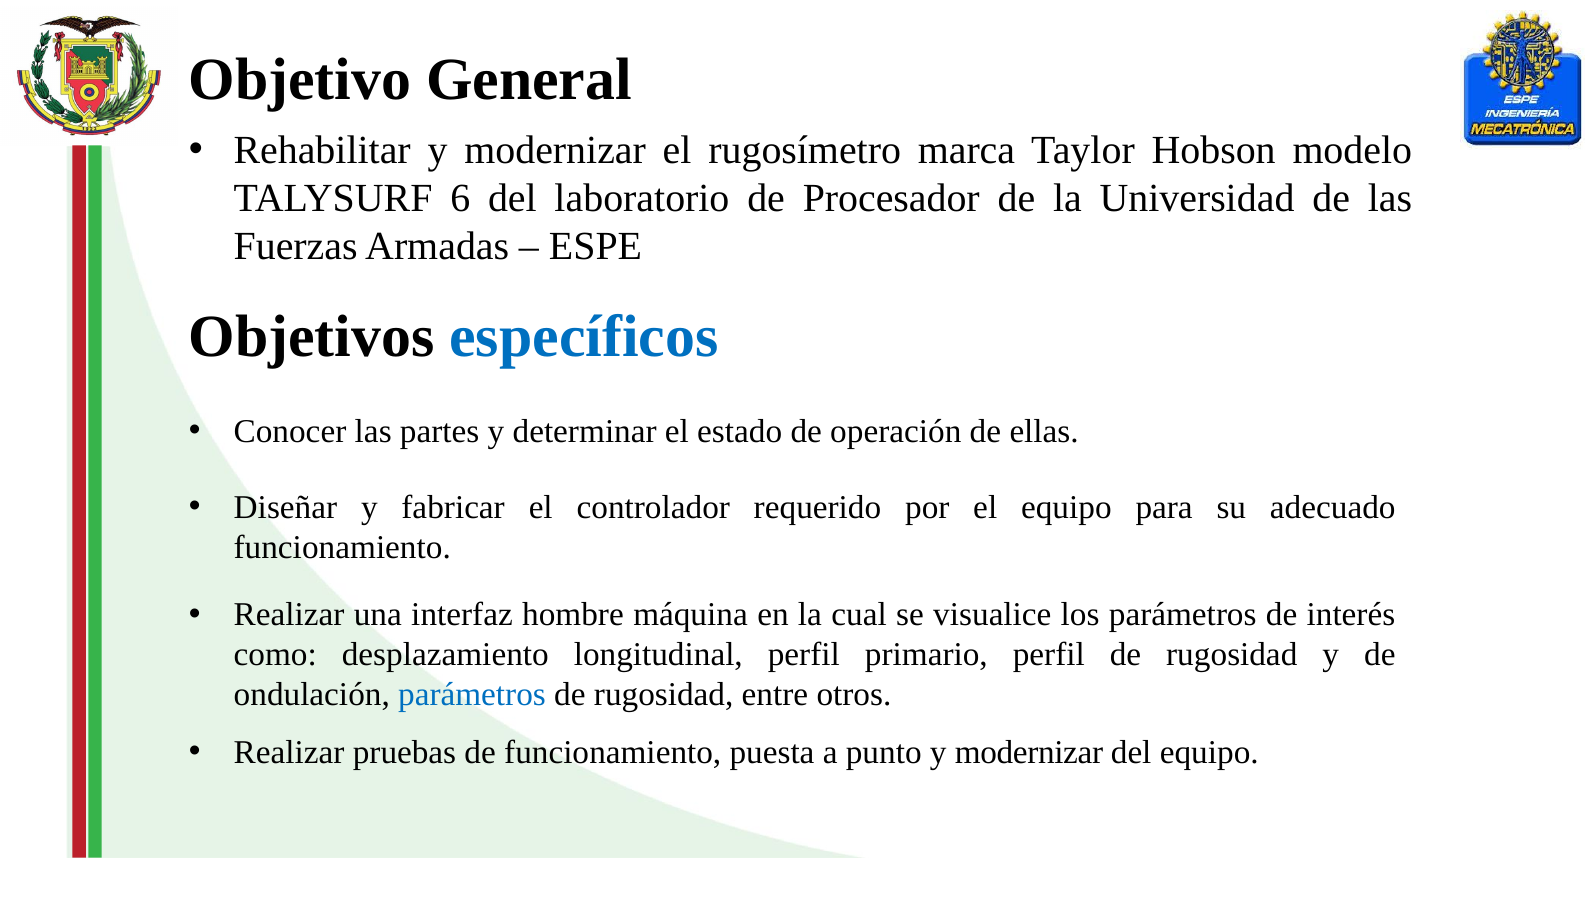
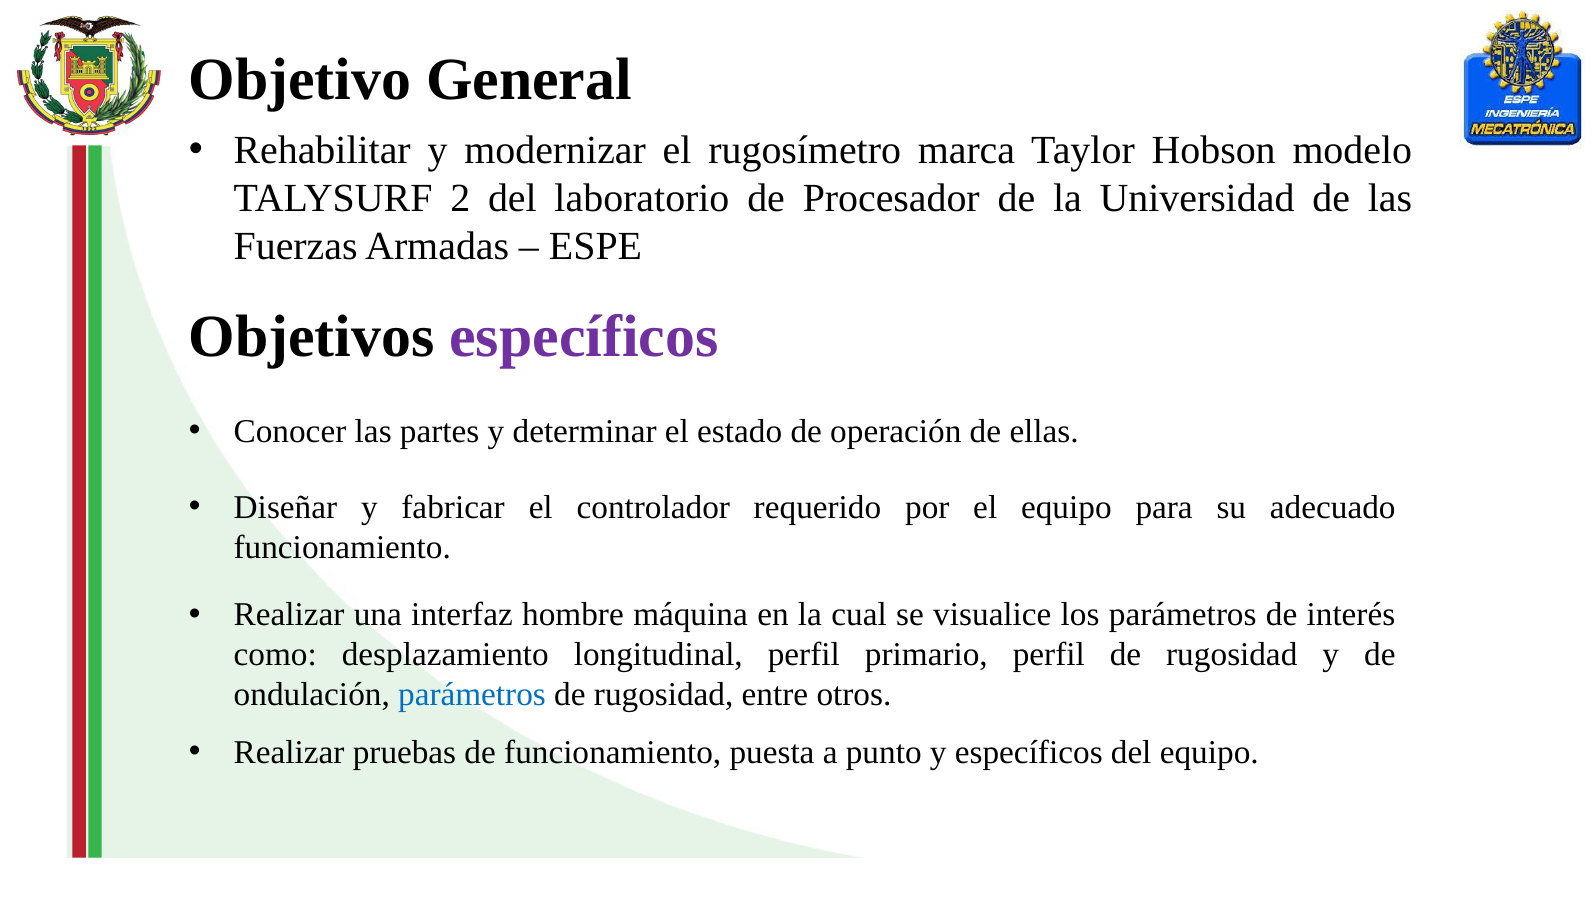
6: 6 -> 2
específicos at (584, 337) colour: blue -> purple
punto y modernizar: modernizar -> específicos
